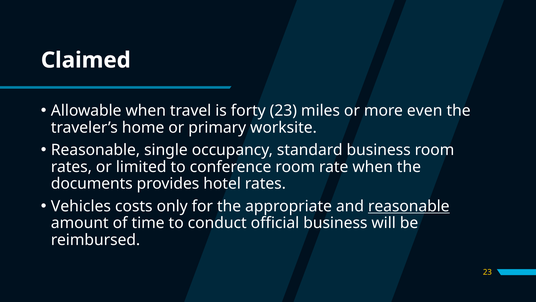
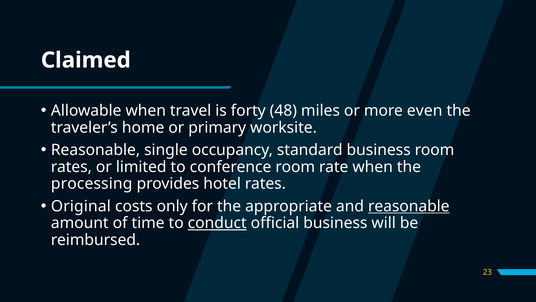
forty 23: 23 -> 48
documents: documents -> processing
Vehicles: Vehicles -> Original
conduct underline: none -> present
